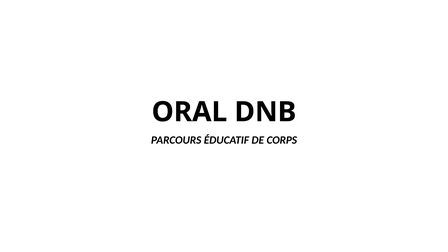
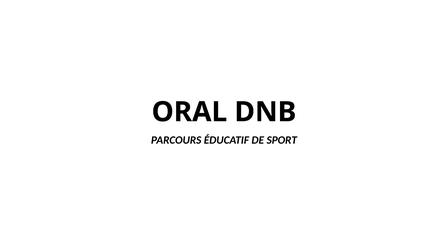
CORPS: CORPS -> SPORT
